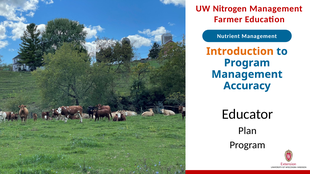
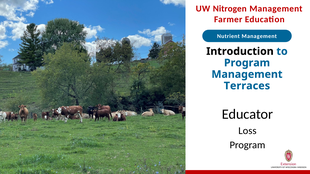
Introduction colour: orange -> black
Accuracy: Accuracy -> Terraces
Plan: Plan -> Loss
